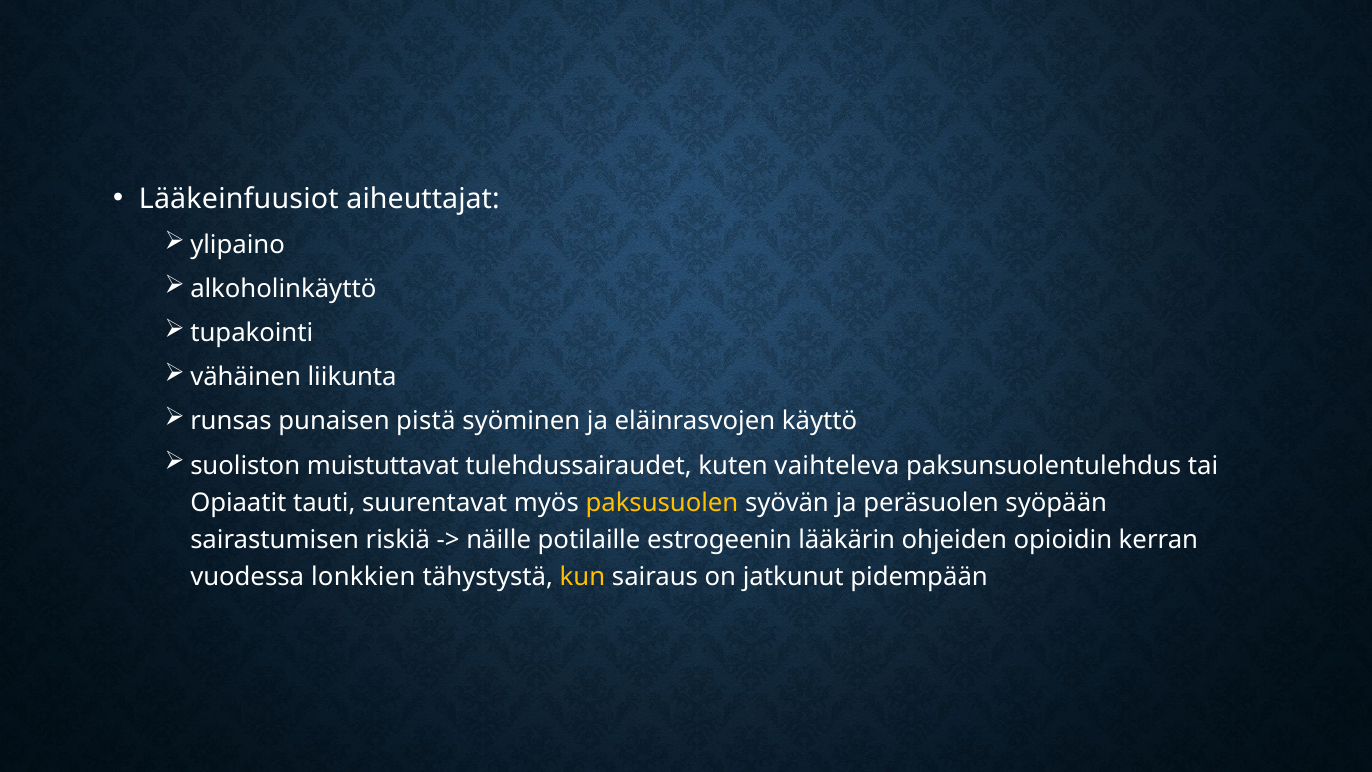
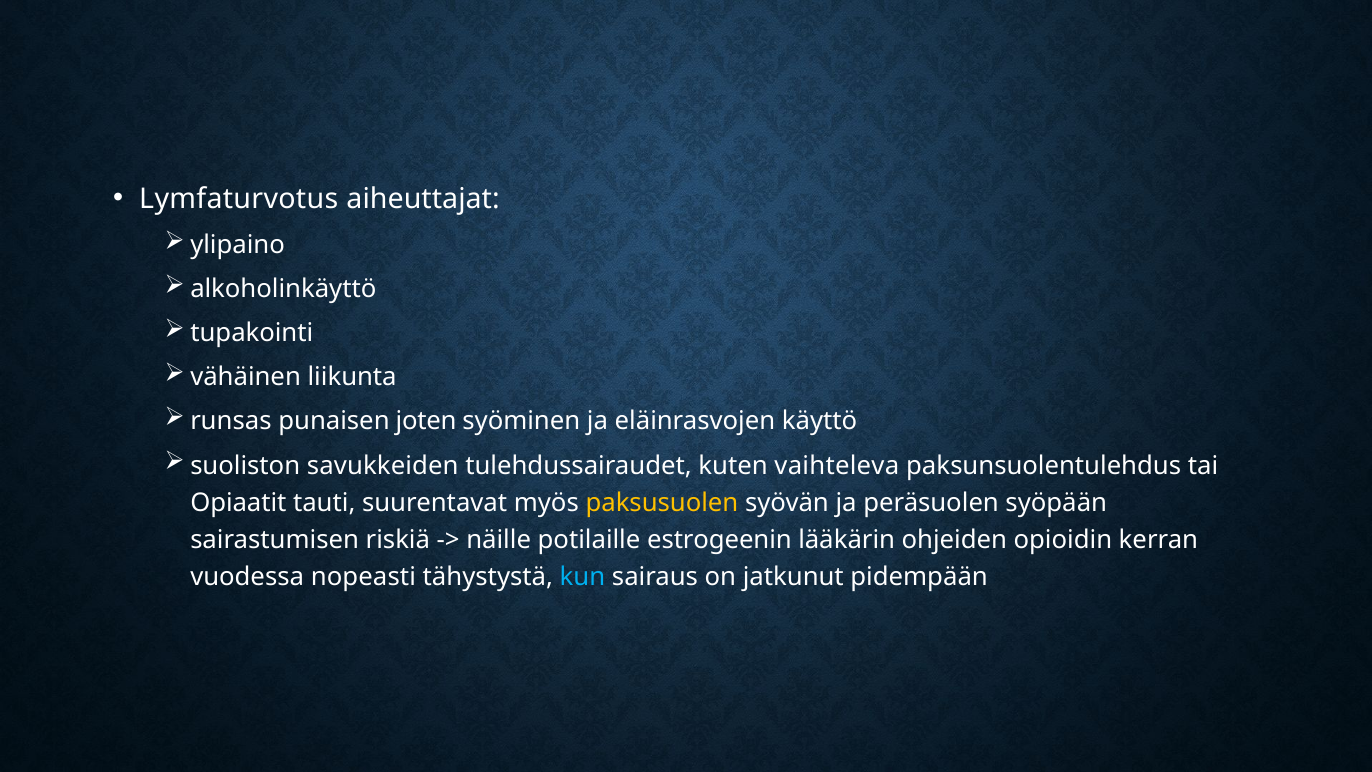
Lääkeinfuusiot: Lääkeinfuusiot -> Lymfaturvotus
pistä: pistä -> joten
muistuttavat: muistuttavat -> savukkeiden
lonkkien: lonkkien -> nopeasti
kun colour: yellow -> light blue
